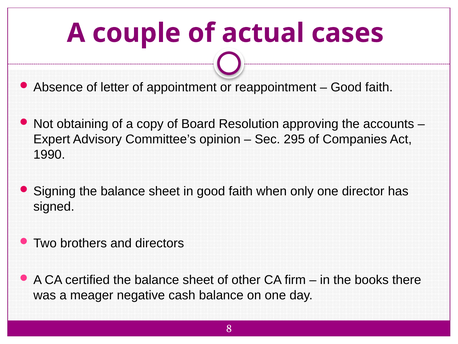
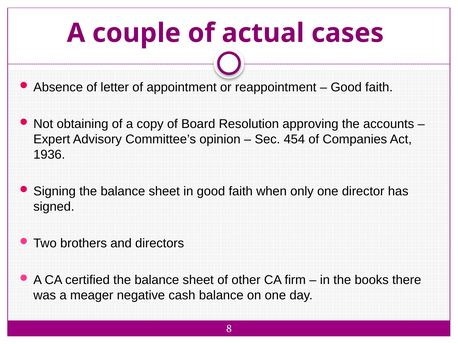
295: 295 -> 454
1990: 1990 -> 1936
